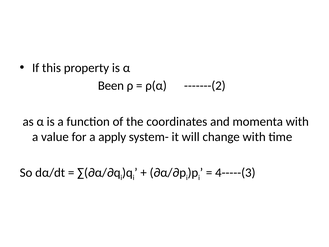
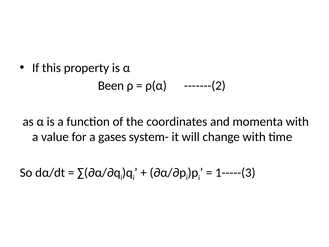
apply: apply -> gases
4-----(3: 4-----(3 -> 1-----(3
